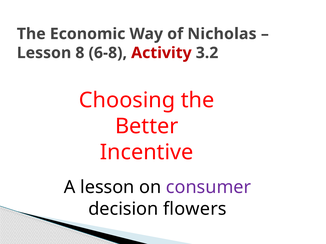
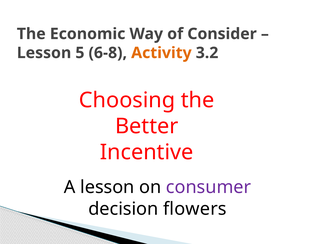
Nicholas: Nicholas -> Consider
8: 8 -> 5
Activity colour: red -> orange
